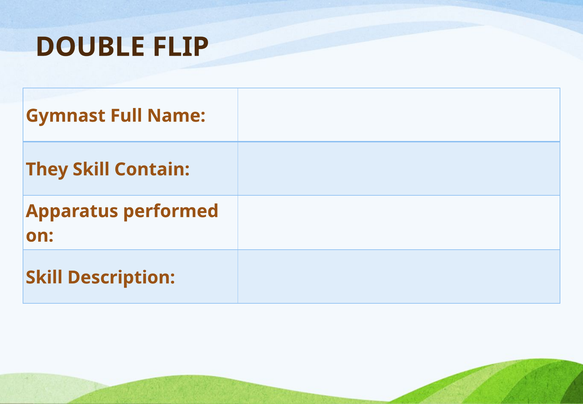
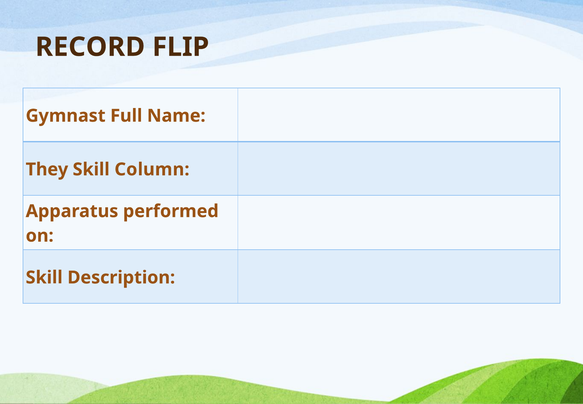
DOUBLE: DOUBLE -> RECORD
Contain: Contain -> Column
